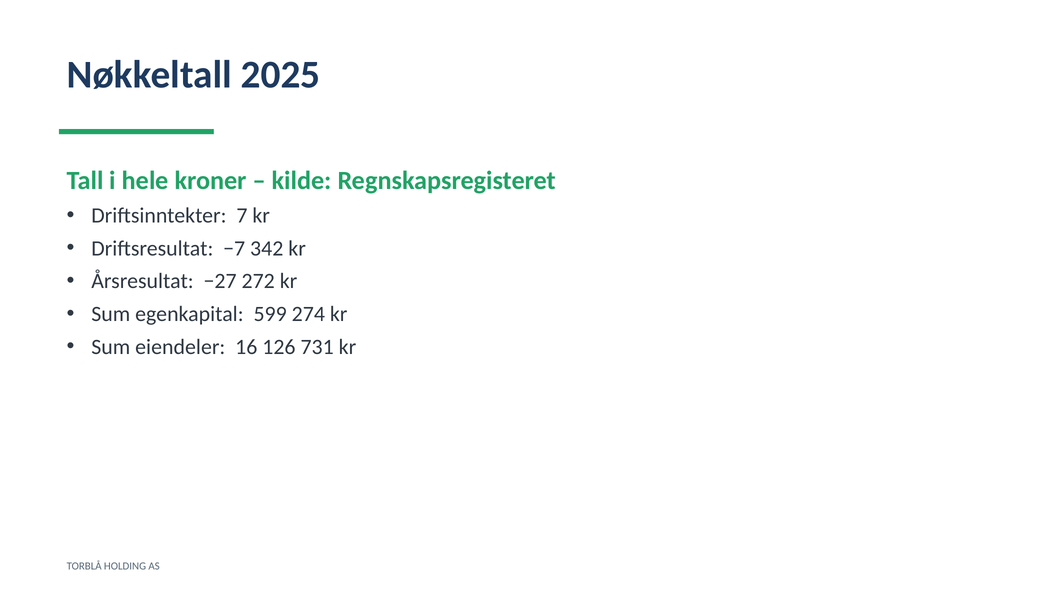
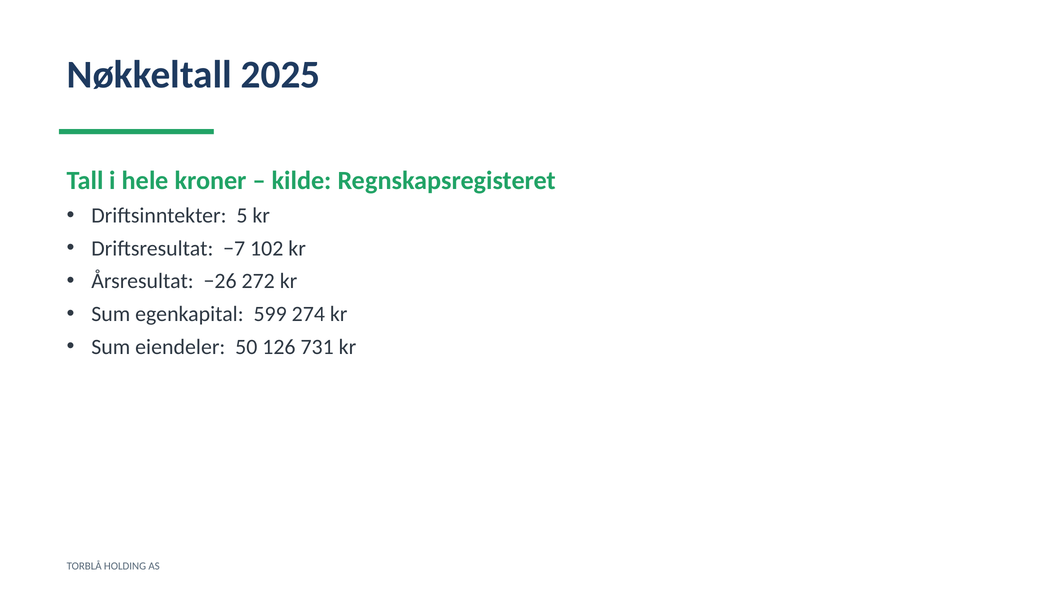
7: 7 -> 5
342: 342 -> 102
−27: −27 -> −26
16: 16 -> 50
